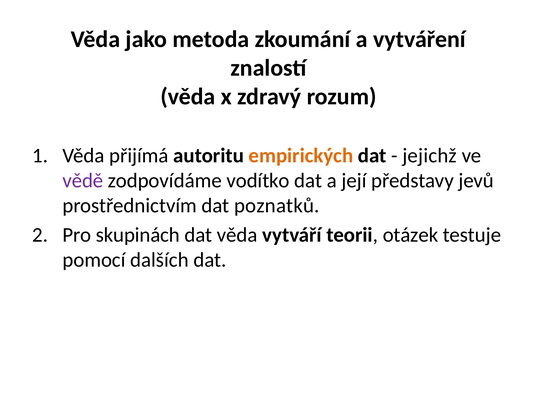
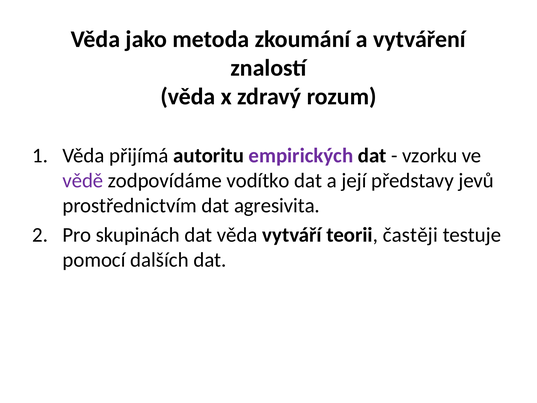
empirických colour: orange -> purple
jejichž: jejichž -> vzorku
poznatků: poznatků -> agresivita
otázek: otázek -> častěji
